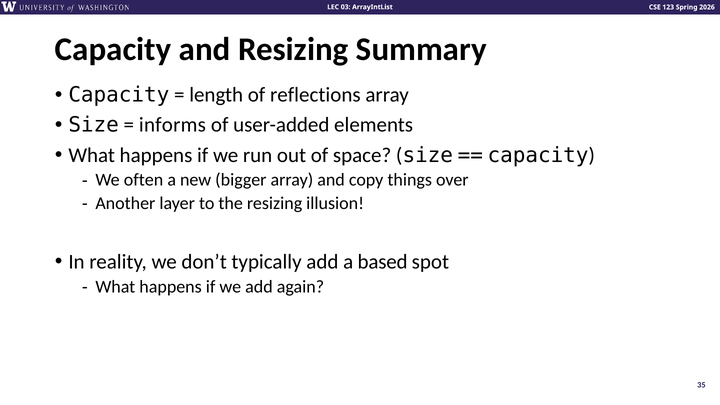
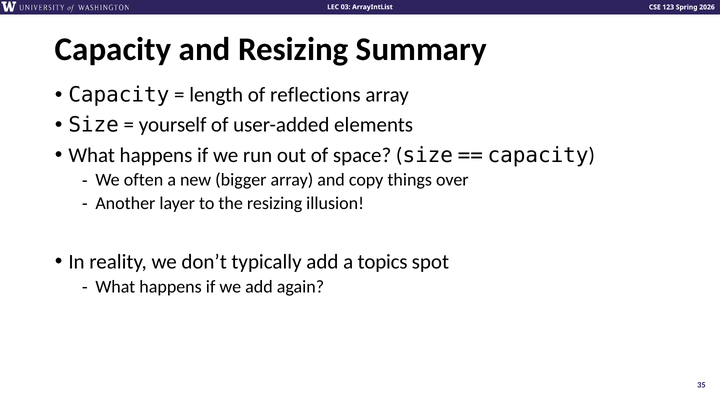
informs: informs -> yourself
based: based -> topics
